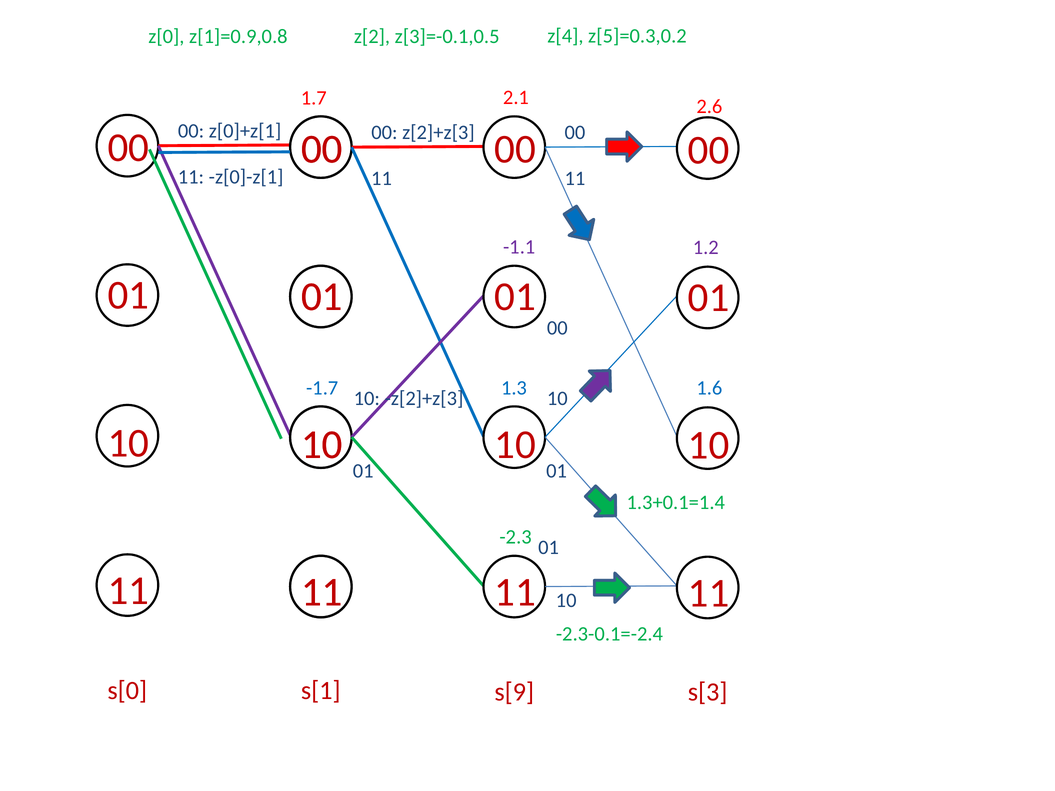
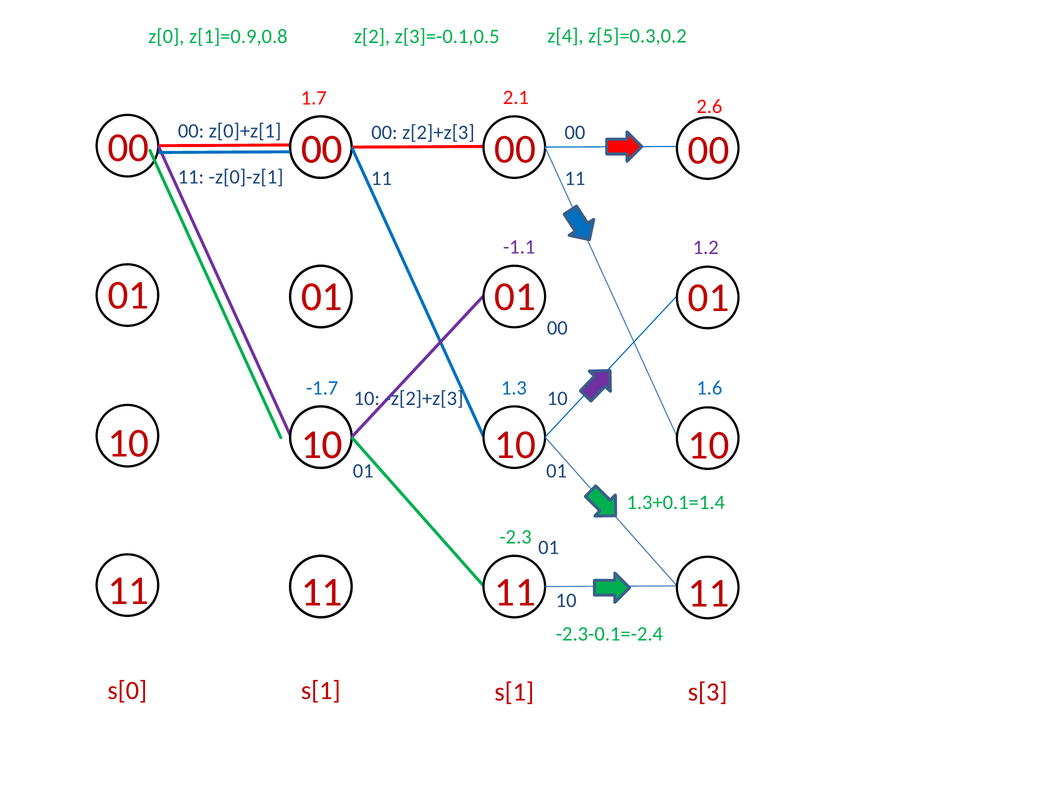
s[9 at (514, 692): s[9 -> s[1
